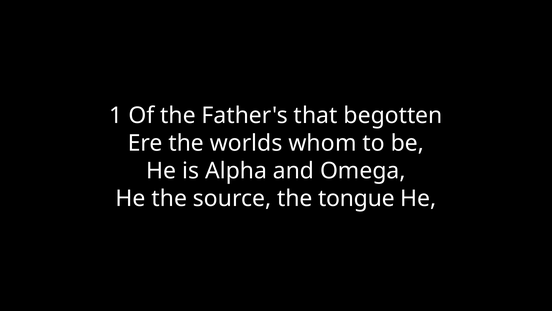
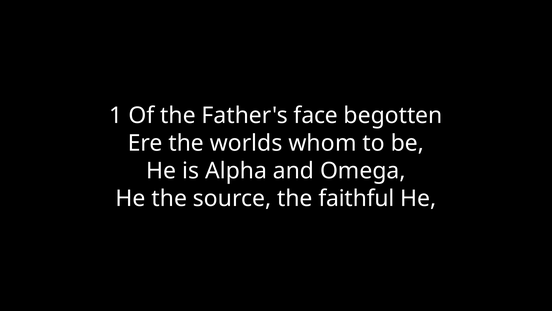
that: that -> face
tongue: tongue -> faithful
